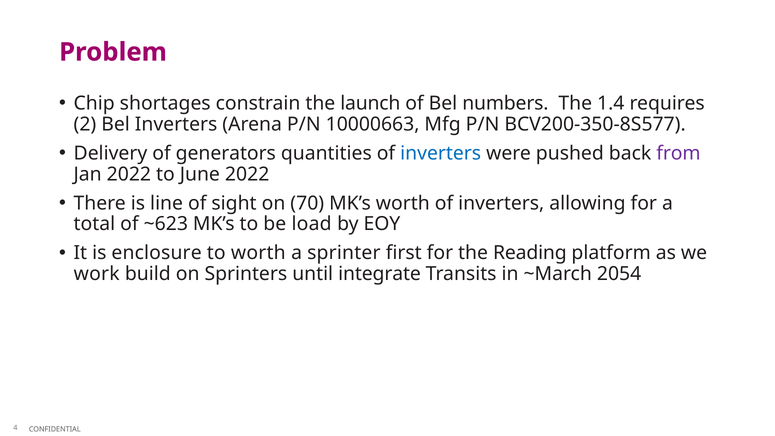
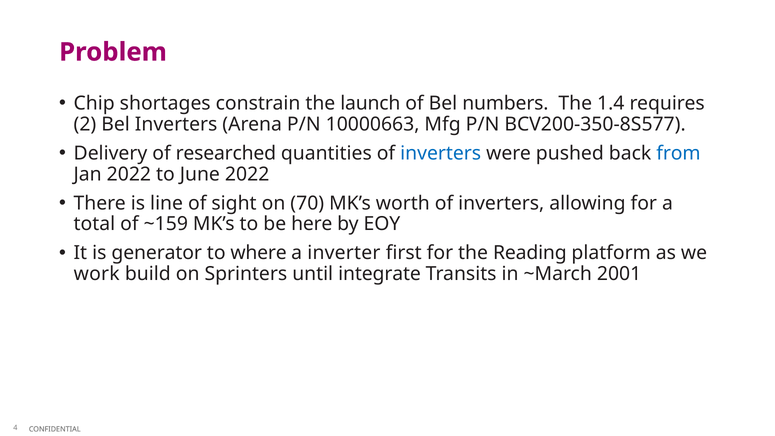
generators: generators -> researched
from colour: purple -> blue
~623: ~623 -> ~159
load: load -> here
enclosure: enclosure -> generator
to worth: worth -> where
sprinter: sprinter -> inverter
2054: 2054 -> 2001
